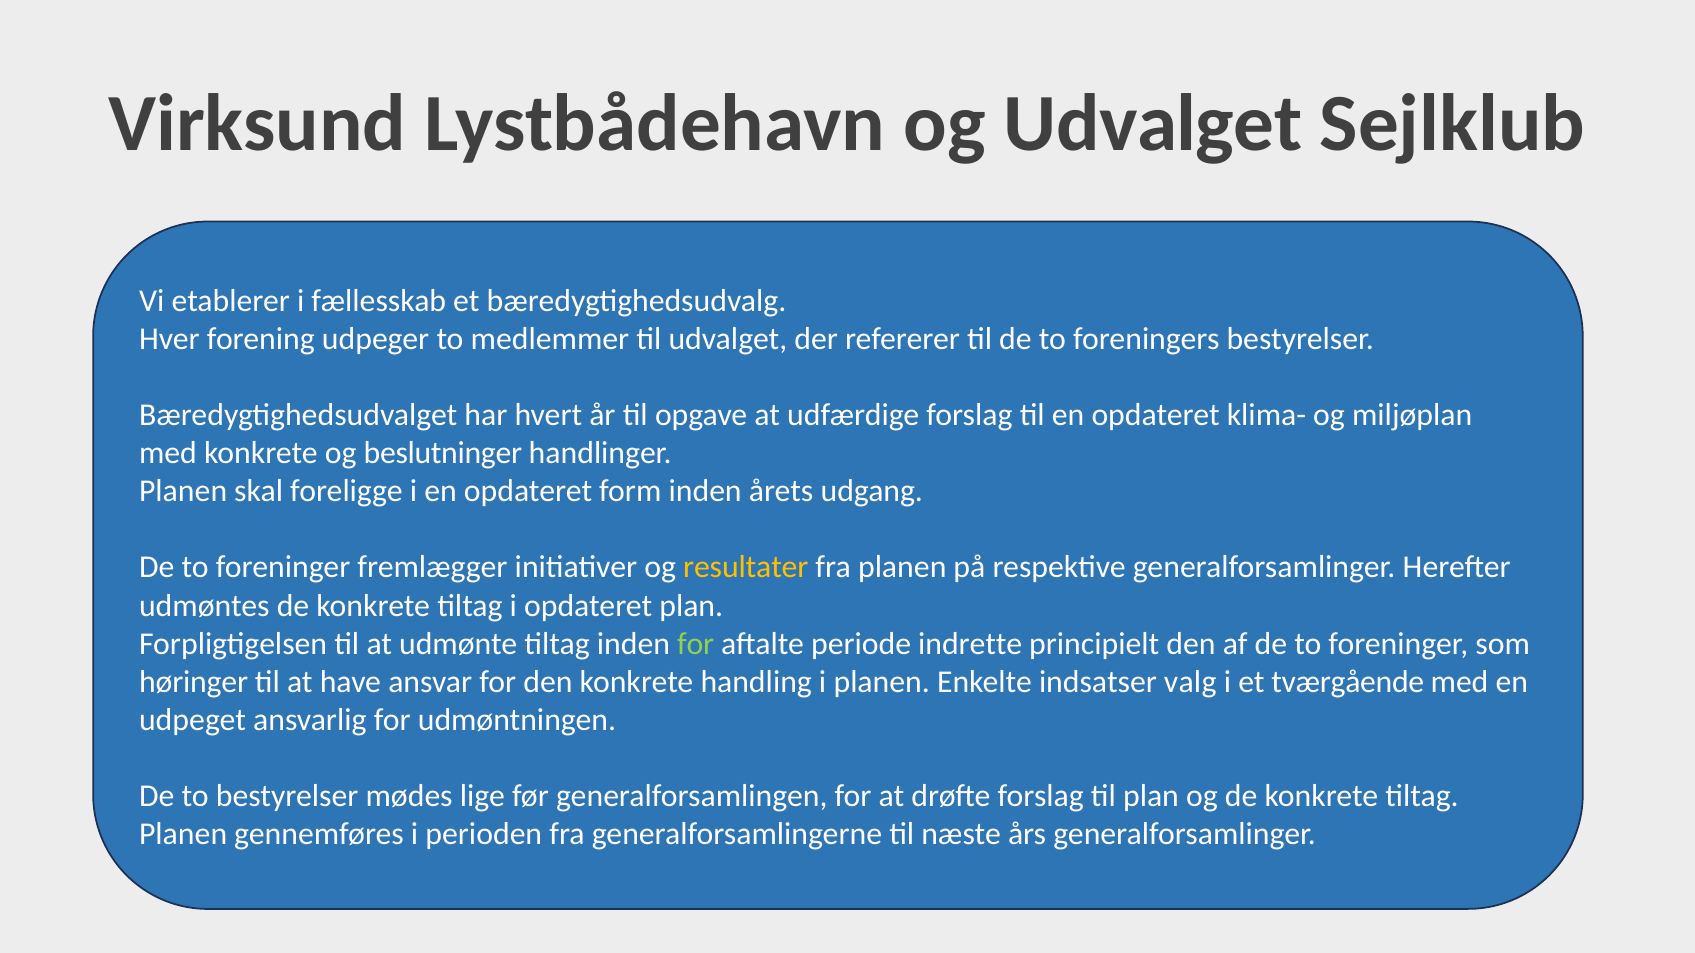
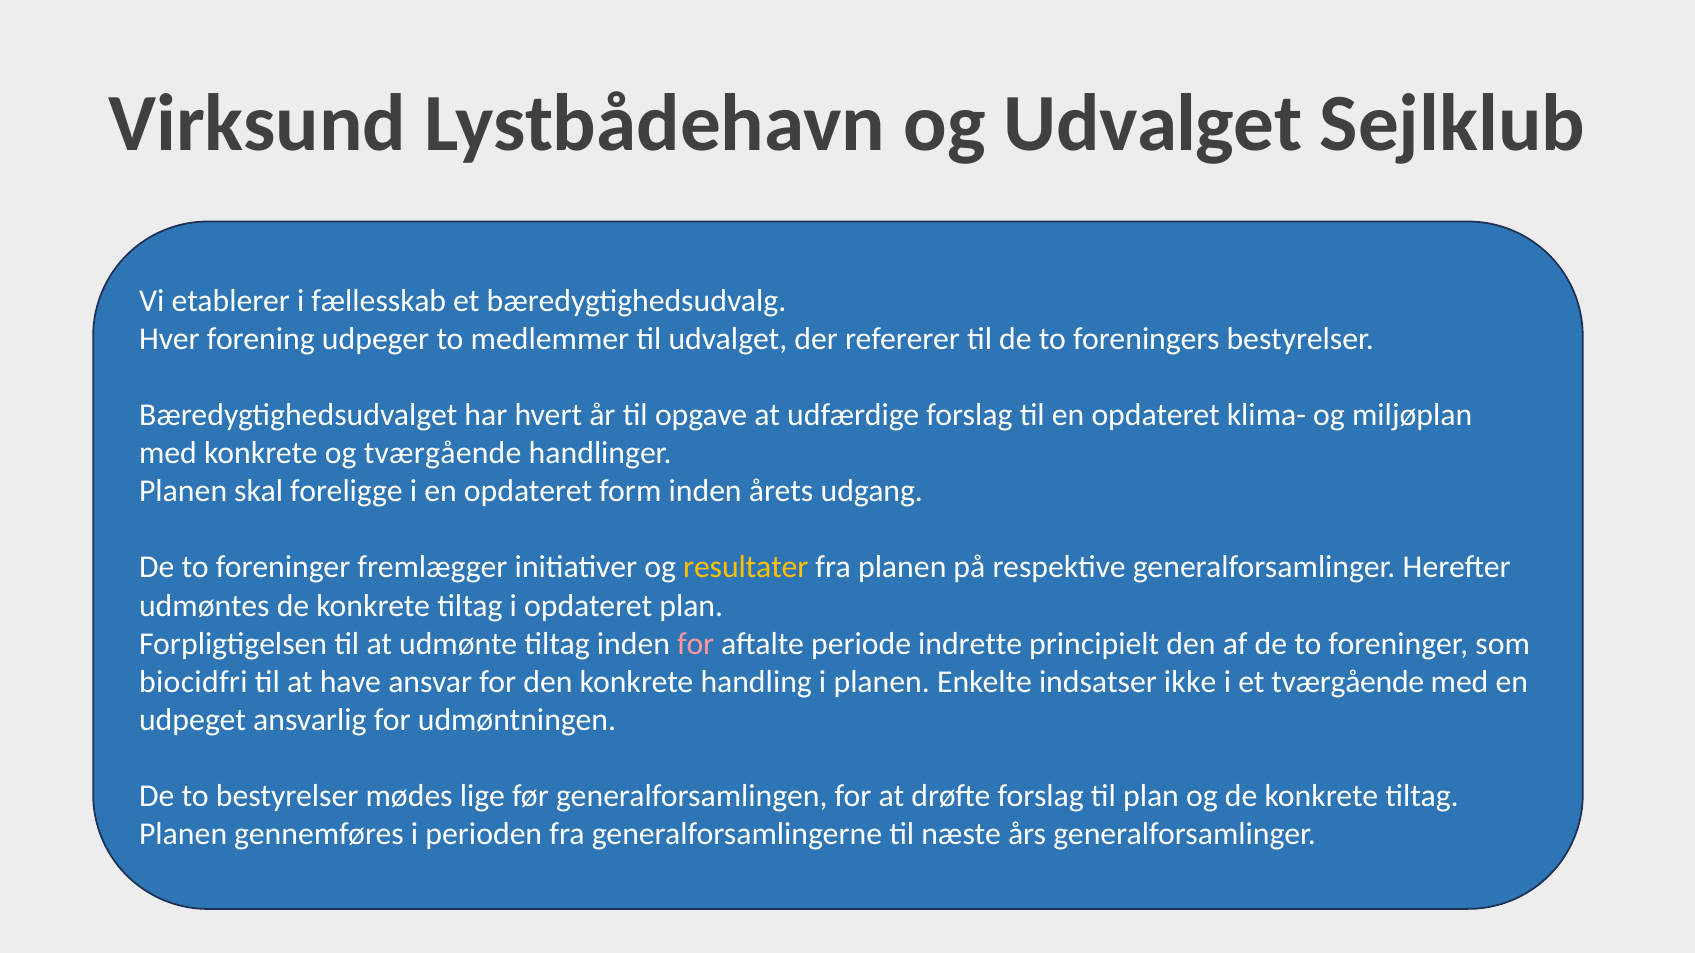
og beslutninger: beslutninger -> tværgående
for at (696, 644) colour: light green -> pink
høringer: høringer -> biocidfri
valg: valg -> ikke
